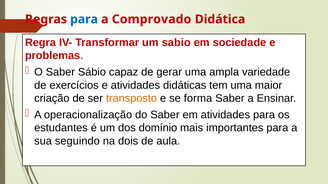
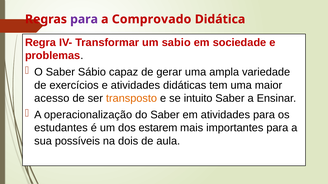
para at (84, 19) colour: blue -> purple
criação: criação -> acesso
forma: forma -> intuito
domínio: domínio -> estarem
seguindo: seguindo -> possíveis
